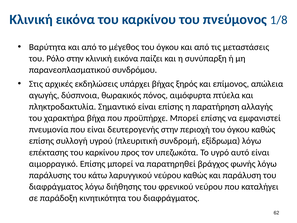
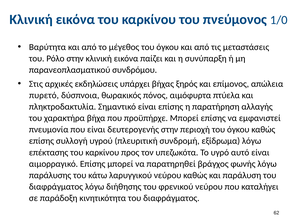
1/8: 1/8 -> 1/0
αγωγής: αγωγής -> πυρετό
